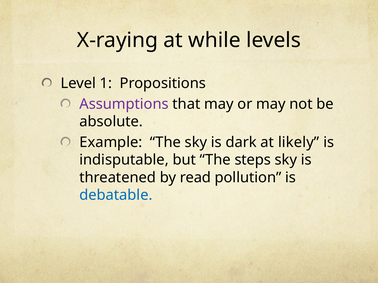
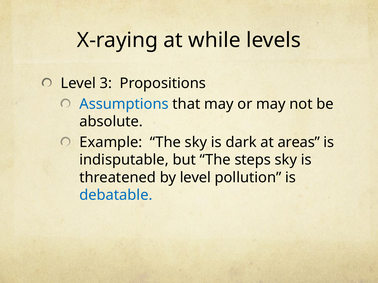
1: 1 -> 3
Assumptions colour: purple -> blue
likely: likely -> areas
by read: read -> level
